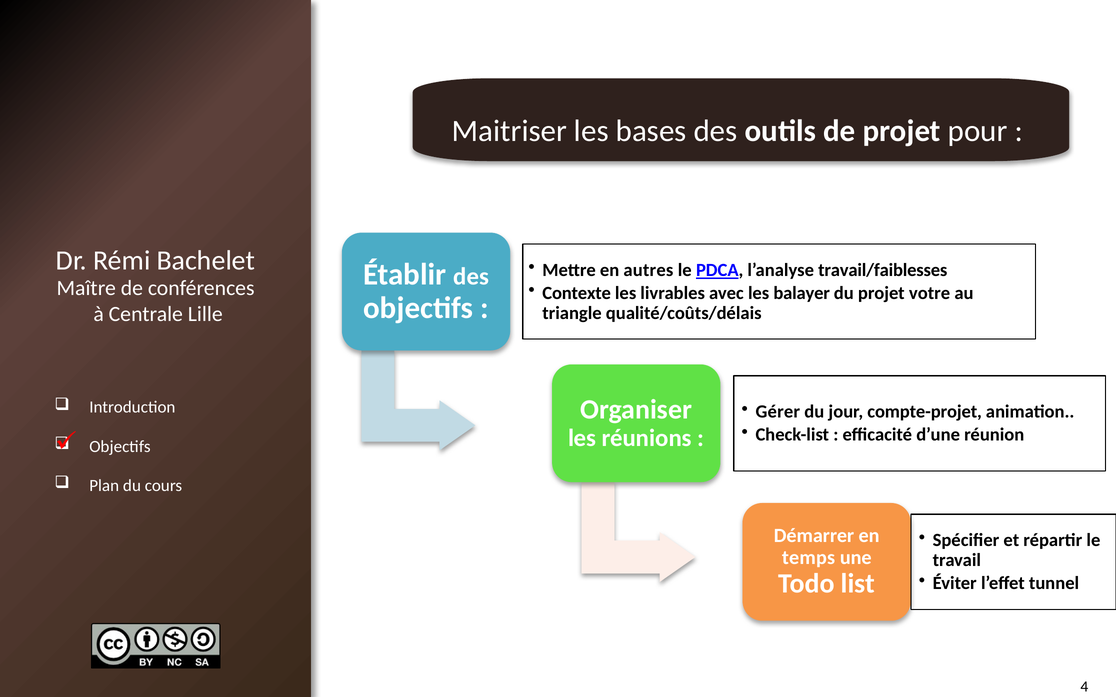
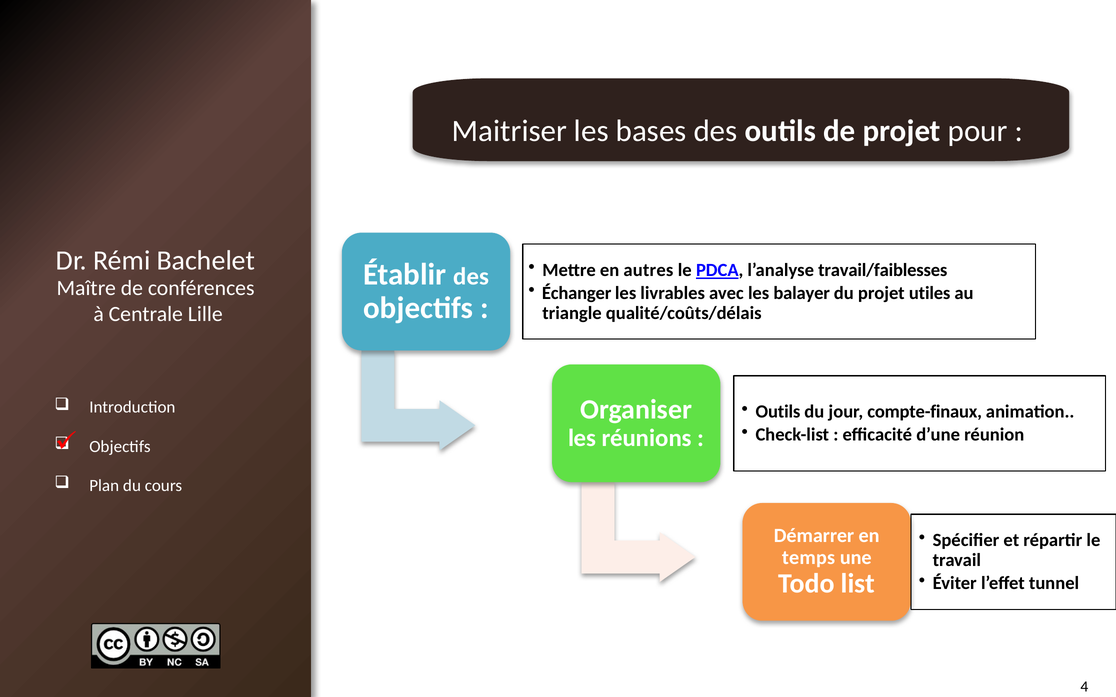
Contexte: Contexte -> Échanger
votre: votre -> utiles
Gérer at (778, 412): Gérer -> Outils
compte-projet: compte-projet -> compte-finaux
